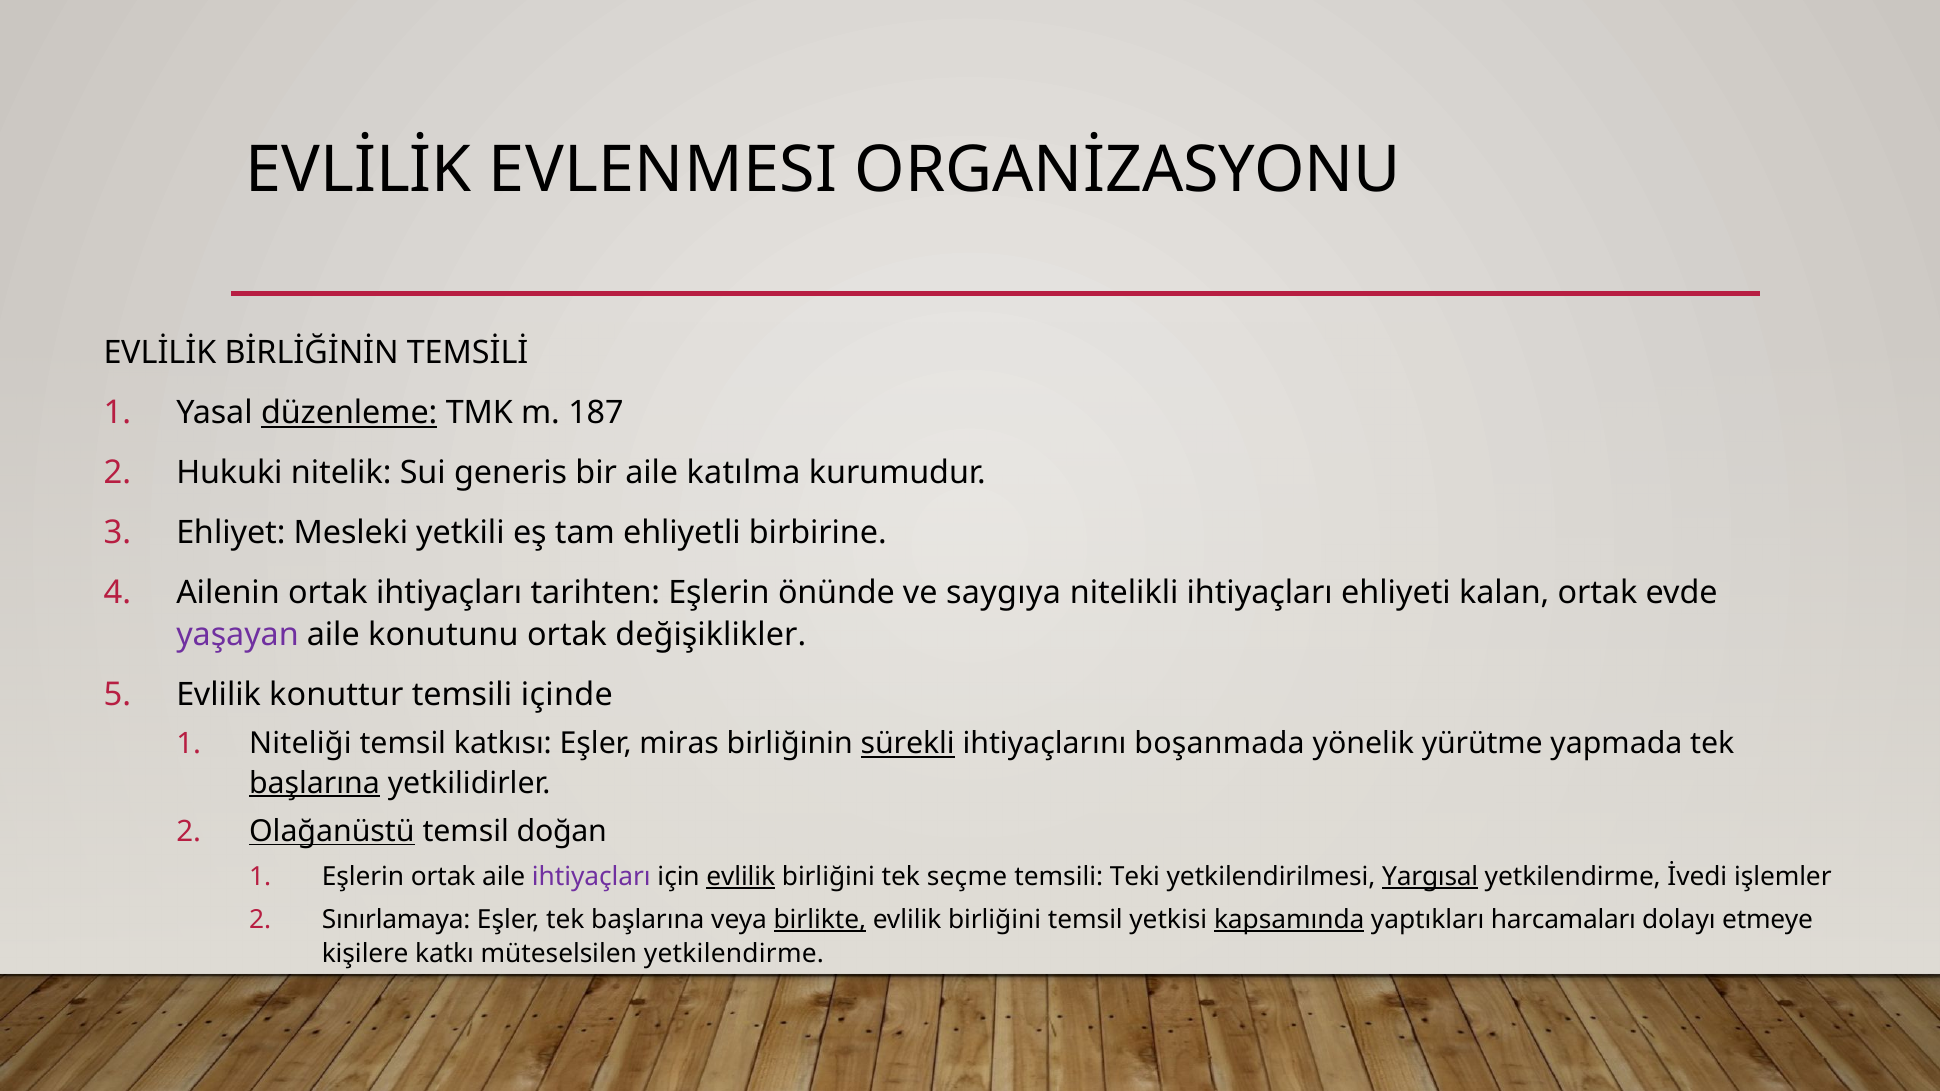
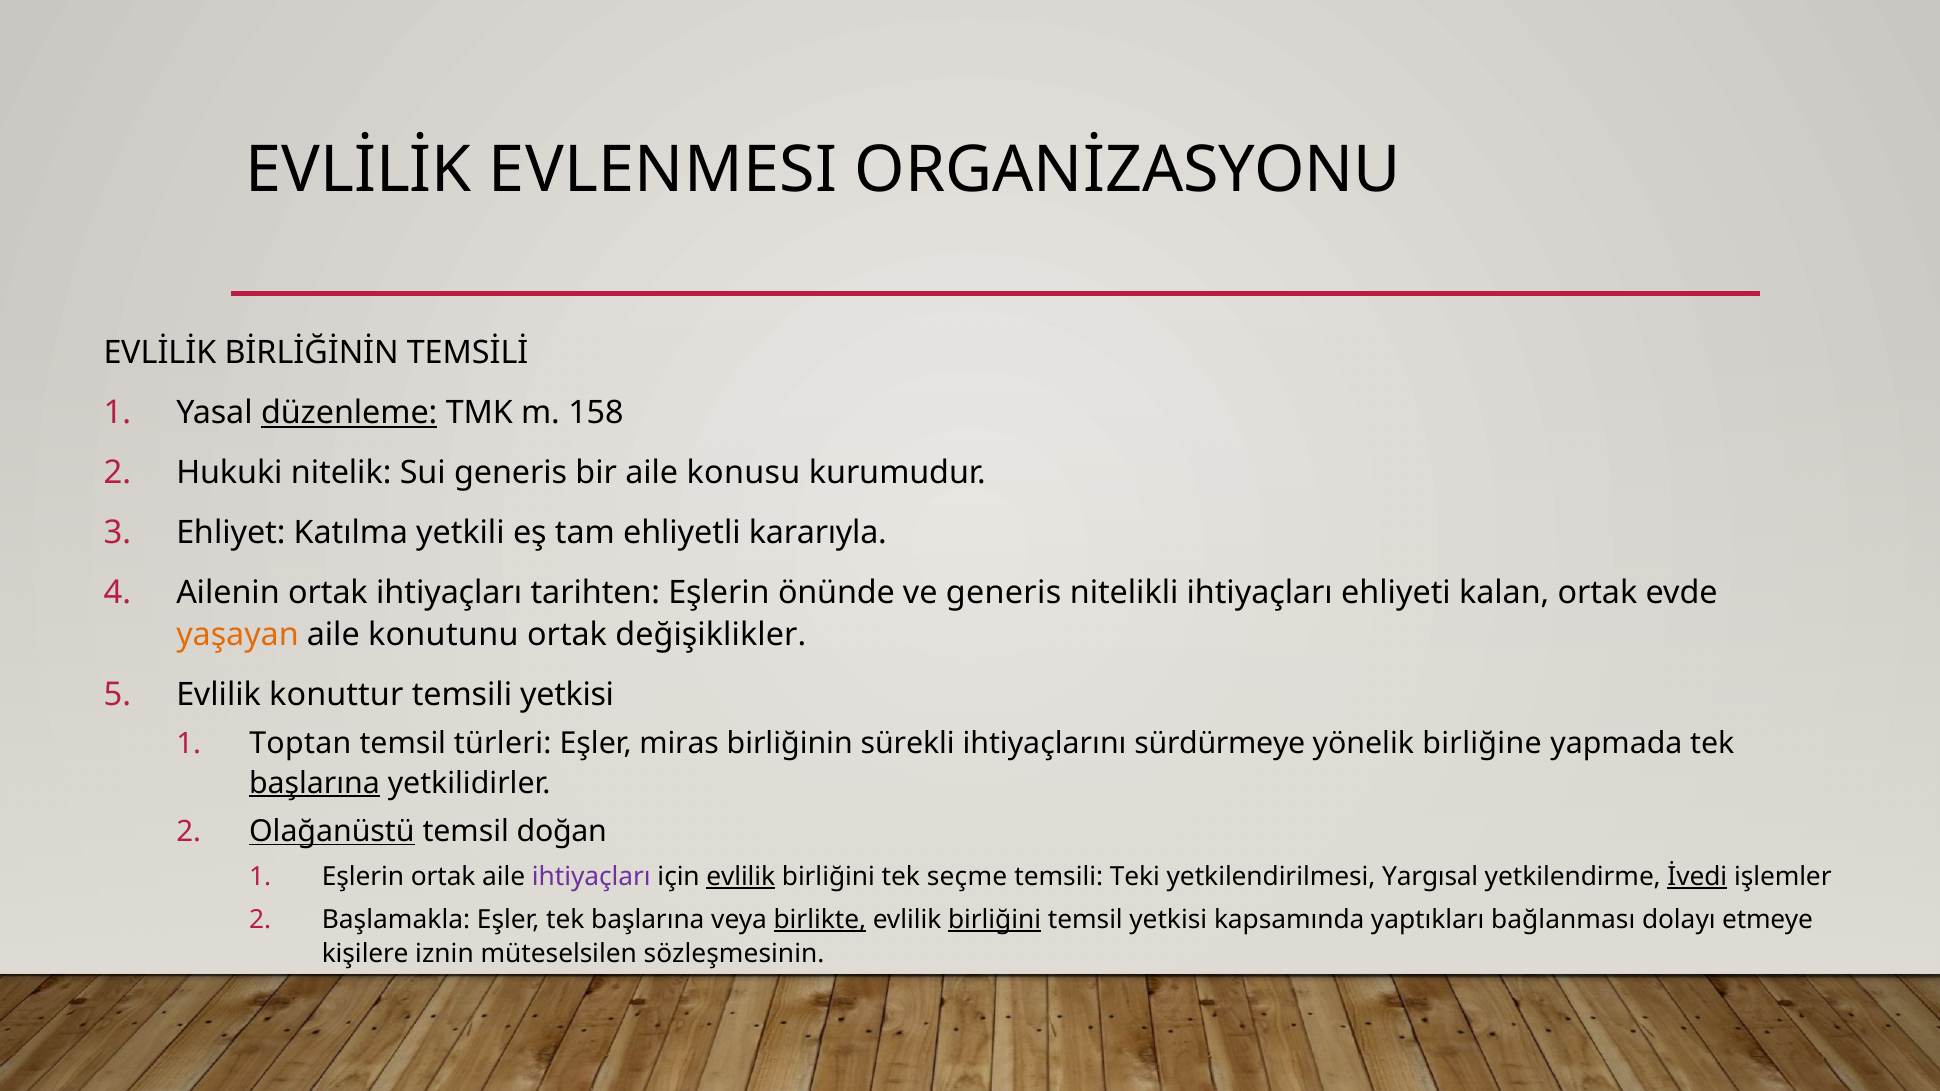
187: 187 -> 158
katılma: katılma -> konusu
Mesleki: Mesleki -> Katılma
birbirine: birbirine -> kararıyla
ve saygıya: saygıya -> generis
yaşayan colour: purple -> orange
temsili içinde: içinde -> yetkisi
Niteliği: Niteliği -> Toptan
katkısı: katkısı -> türleri
sürekli underline: present -> none
boşanmada: boşanmada -> sürdürmeye
yürütme: yürütme -> birliğine
Yargısal underline: present -> none
İvedi underline: none -> present
Sınırlamaya: Sınırlamaya -> Başlamakla
birliğini at (995, 920) underline: none -> present
kapsamında underline: present -> none
harcamaları: harcamaları -> bağlanması
katkı: katkı -> iznin
müteselsilen yetkilendirme: yetkilendirme -> sözleşmesinin
